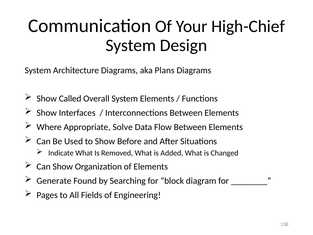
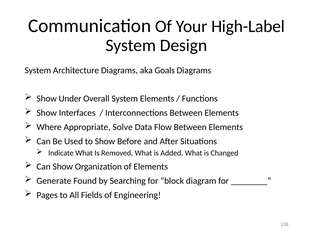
High-Chief: High-Chief -> High-Label
Plans: Plans -> Goals
Called: Called -> Under
